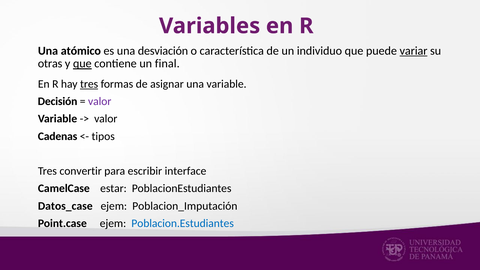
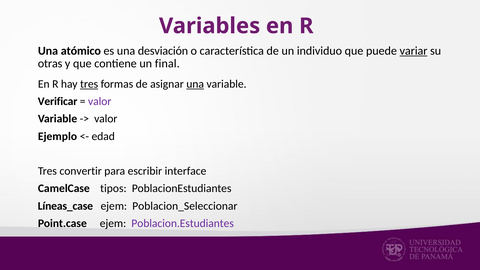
que at (82, 64) underline: present -> none
una at (195, 84) underline: none -> present
Decisión: Decisión -> Verificar
Cadenas: Cadenas -> Ejemplo
tipos: tipos -> edad
estar: estar -> tipos
Datos_case: Datos_case -> Líneas_case
Poblacion_Imputación: Poblacion_Imputación -> Poblacion_Seleccionar
Poblacion.Estudiantes colour: blue -> purple
